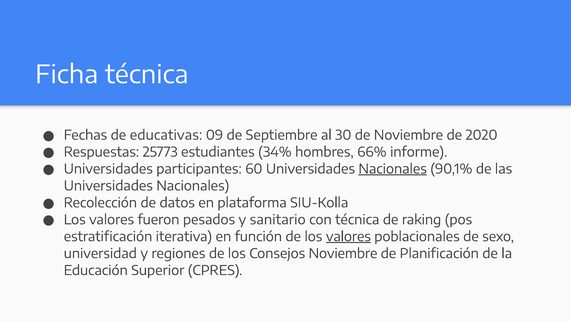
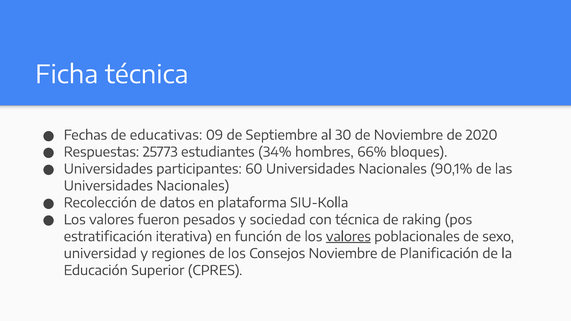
informe: informe -> bloques
Nacionales at (393, 169) underline: present -> none
sanitario: sanitario -> sociedad
